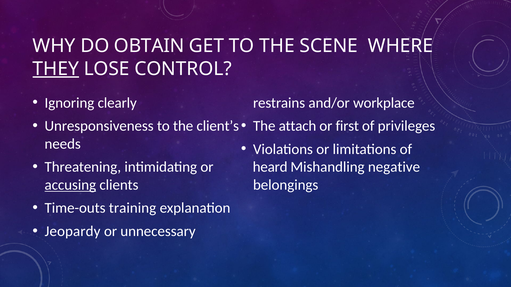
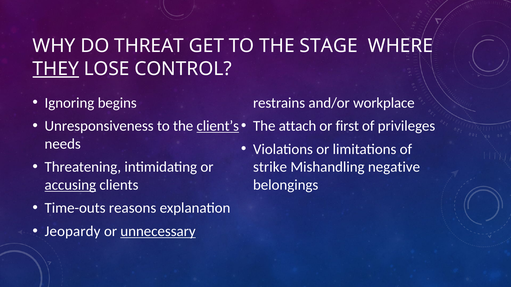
OBTAIN: OBTAIN -> THREAT
SCENE: SCENE -> STAGE
clearly: clearly -> begins
client’s underline: none -> present
heard: heard -> strike
training: training -> reasons
unnecessary underline: none -> present
